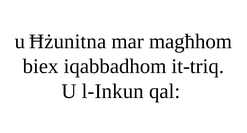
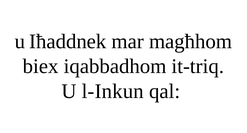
Ħżunitna: Ħżunitna -> Iħaddnek
